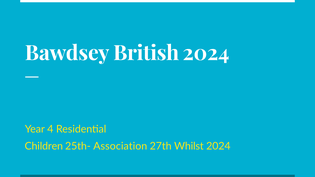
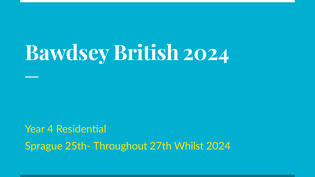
Children: Children -> Sprague
Association: Association -> Throughout
